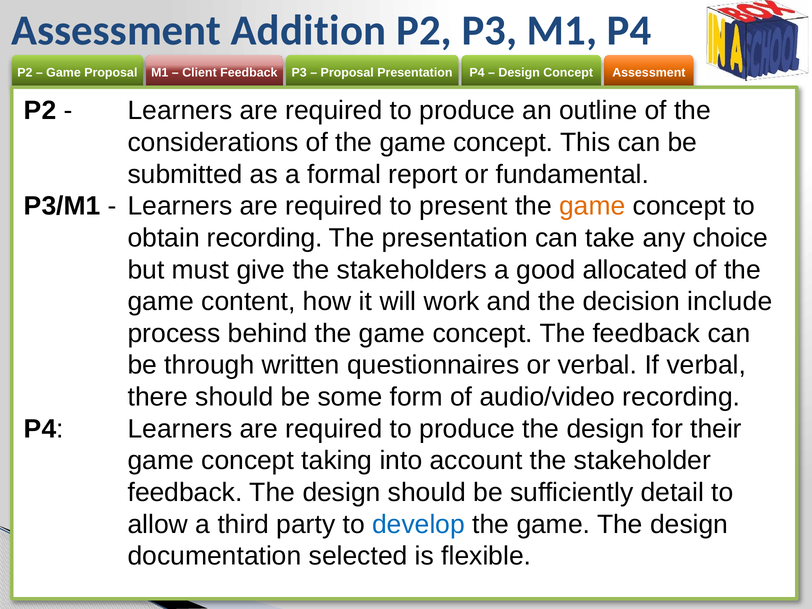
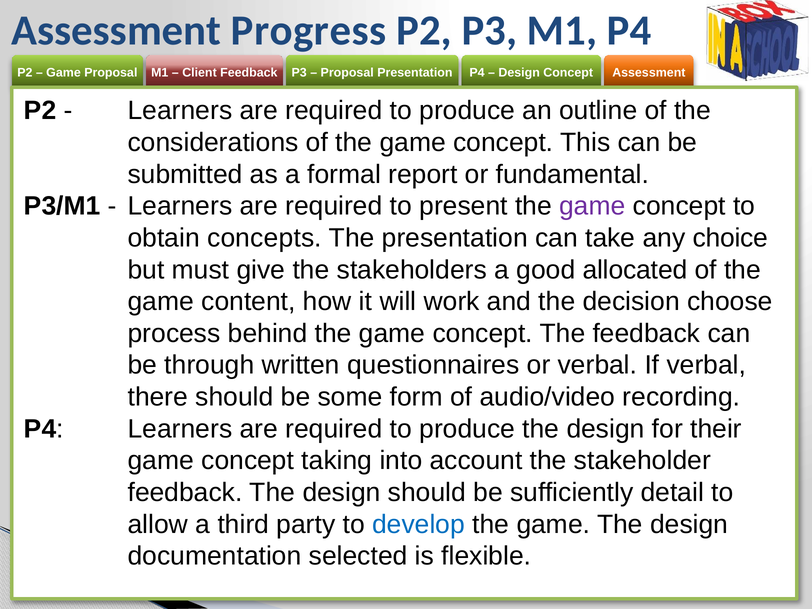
Addition: Addition -> Progress
game at (592, 206) colour: orange -> purple
obtain recording: recording -> concepts
include: include -> choose
